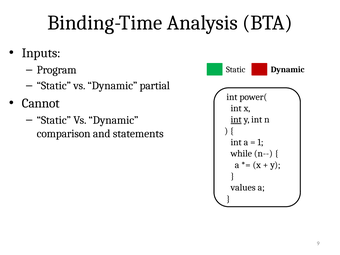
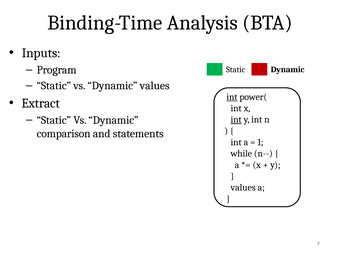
Dynamic partial: partial -> values
int at (232, 97) underline: none -> present
Cannot: Cannot -> Extract
